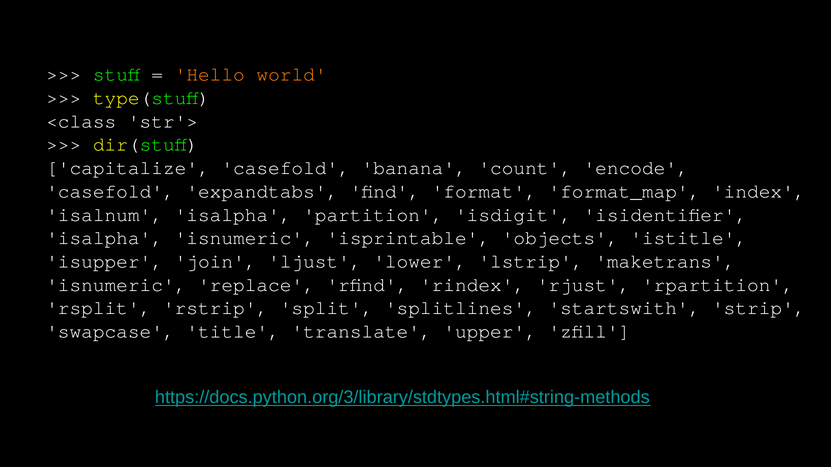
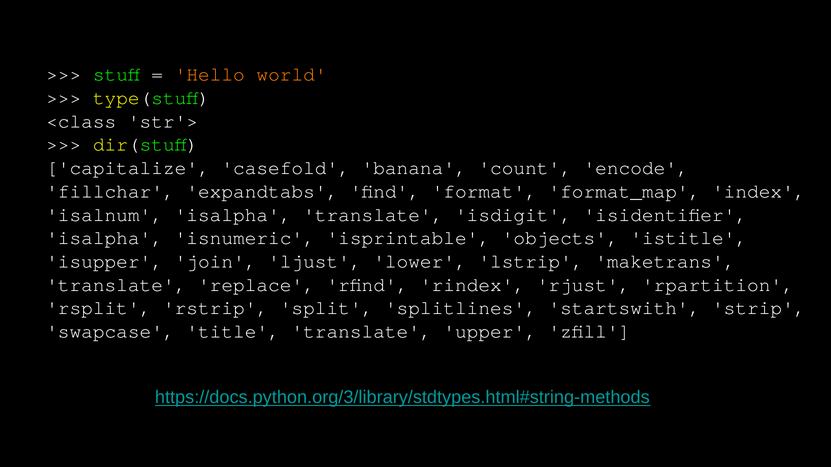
casefold at (110, 191): casefold -> fillchar
isalpha partition: partition -> translate
isnumeric at (116, 285): isnumeric -> translate
